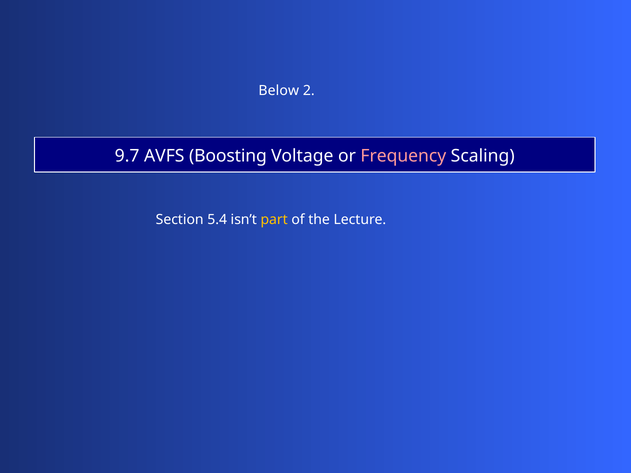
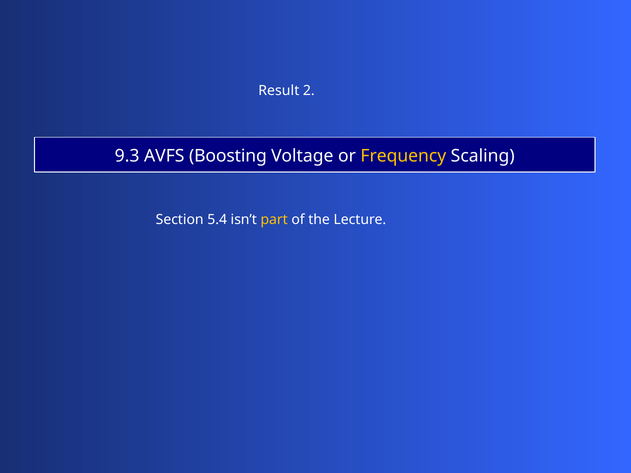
Below: Below -> Result
9.7: 9.7 -> 9.3
Frequency colour: pink -> yellow
